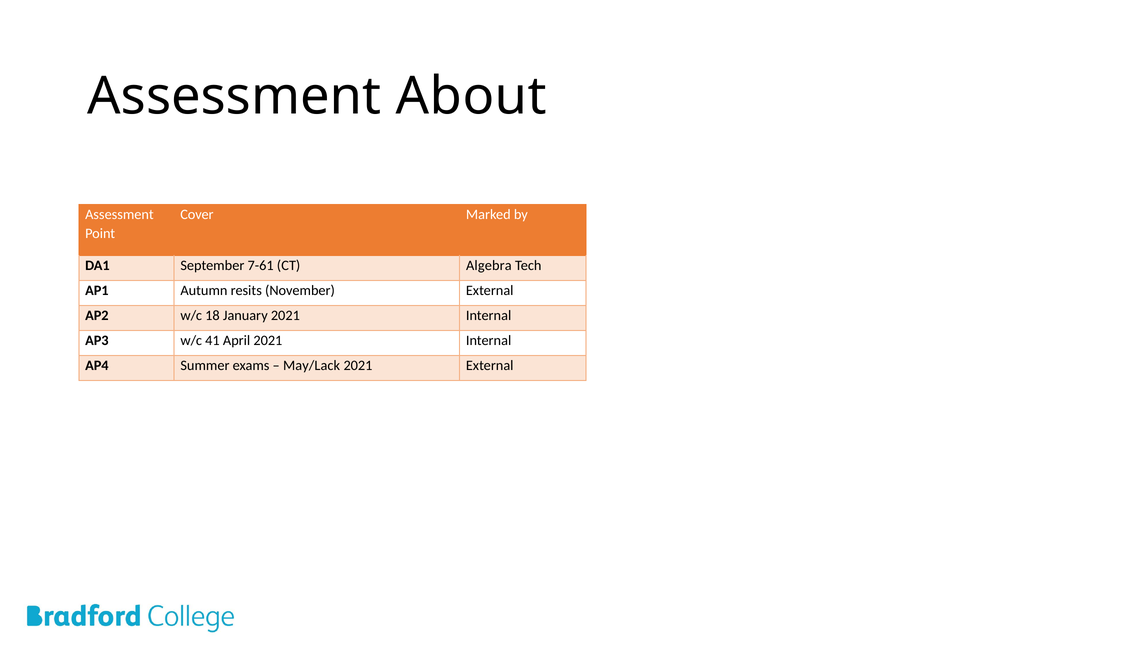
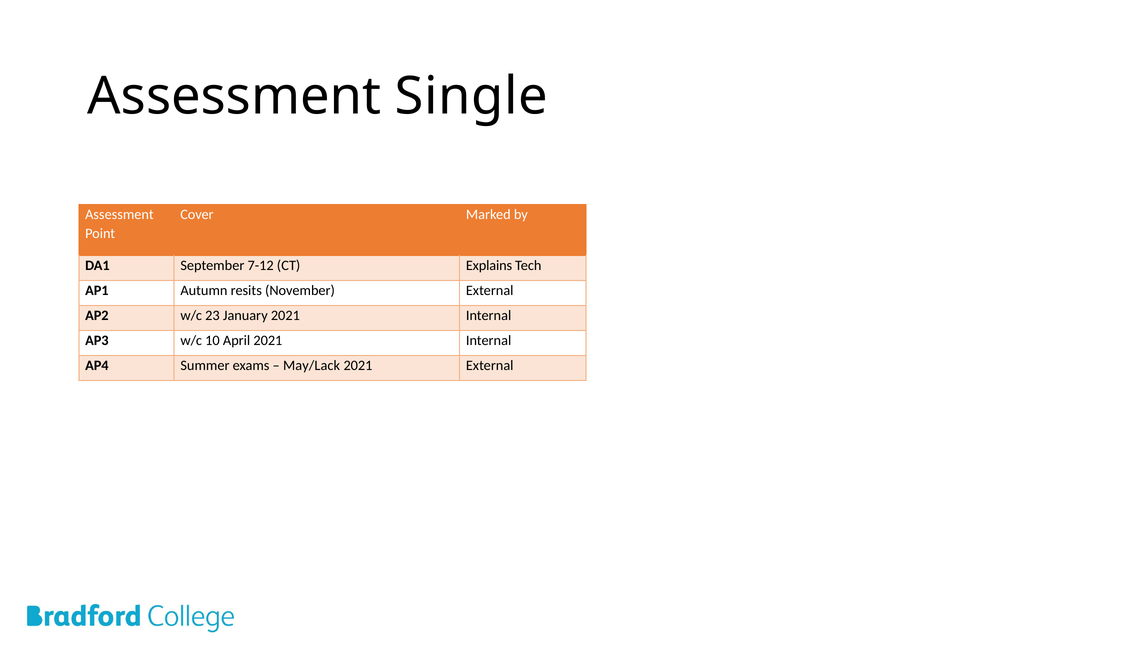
About: About -> Single
7-61: 7-61 -> 7-12
Algebra: Algebra -> Explains
18: 18 -> 23
41: 41 -> 10
